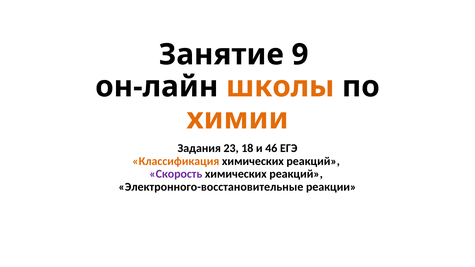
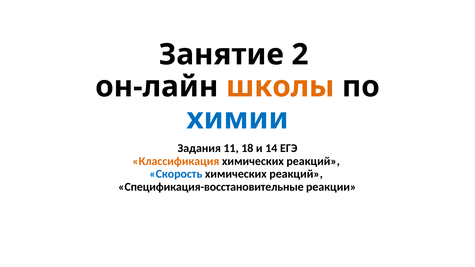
9: 9 -> 2
химии colour: orange -> blue
23: 23 -> 11
46: 46 -> 14
Скорость colour: purple -> blue
Электронного-восстановительные: Электронного-восстановительные -> Спецификация-восстановительные
